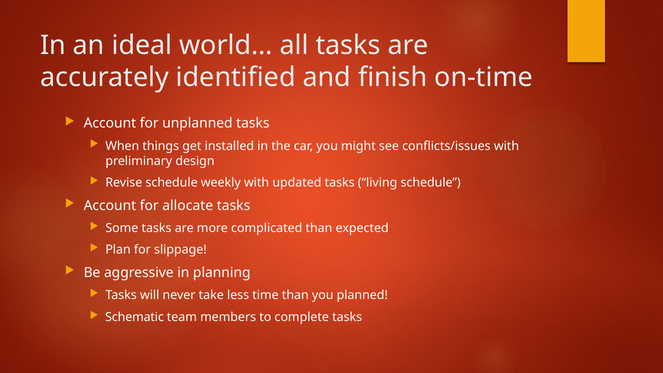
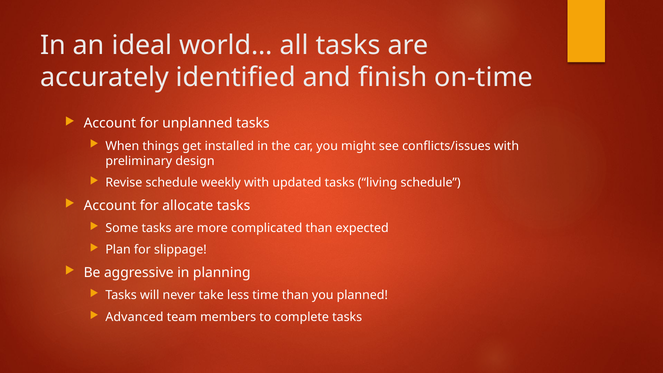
Schematic: Schematic -> Advanced
